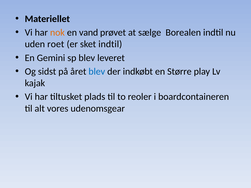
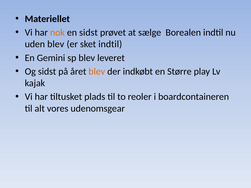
en vand: vand -> sidst
uden roet: roet -> blev
blev at (97, 72) colour: blue -> orange
